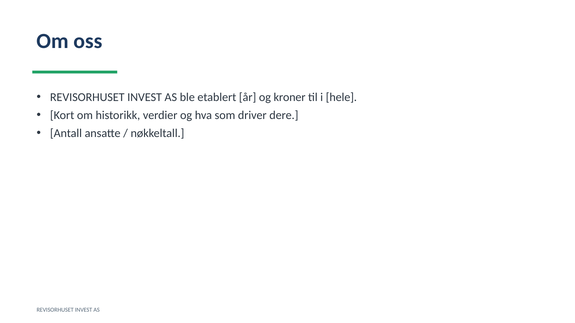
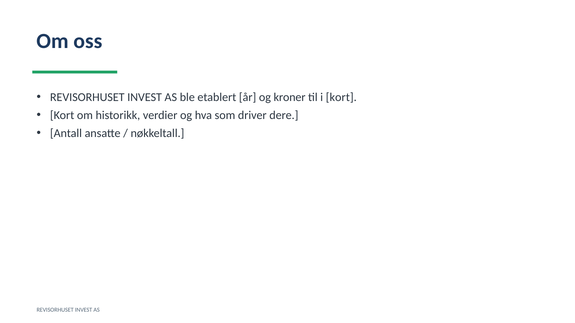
i hele: hele -> kort
